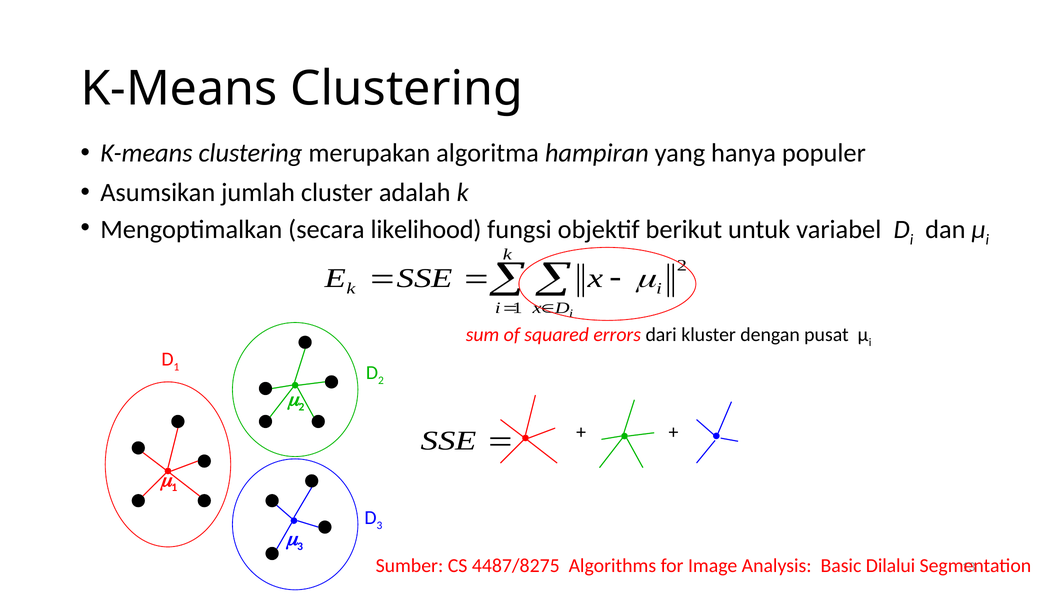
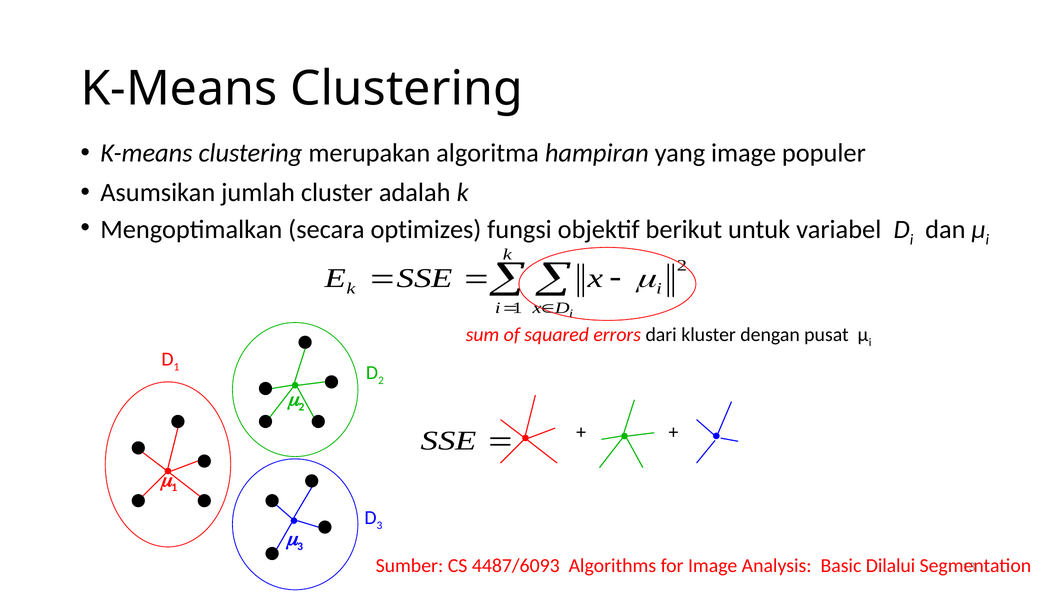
yang hanya: hanya -> image
likelihood: likelihood -> optimizes
4487/8275: 4487/8275 -> 4487/6093
